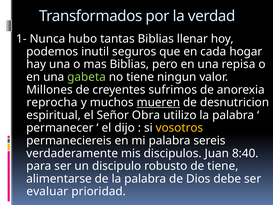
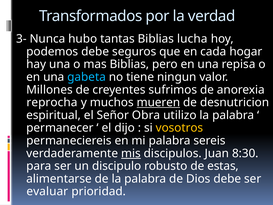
1-: 1- -> 3-
llenar: llenar -> lucha
podemos inutil: inutil -> debe
gabeta colour: light green -> light blue
mis underline: none -> present
8:40: 8:40 -> 8:30
de tiene: tiene -> estas
